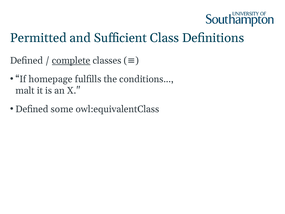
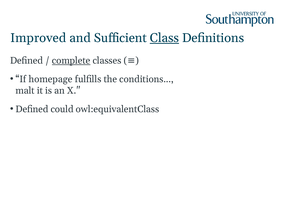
Permitted: Permitted -> Improved
Class underline: none -> present
some: some -> could
